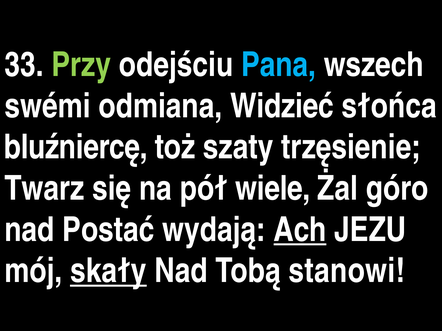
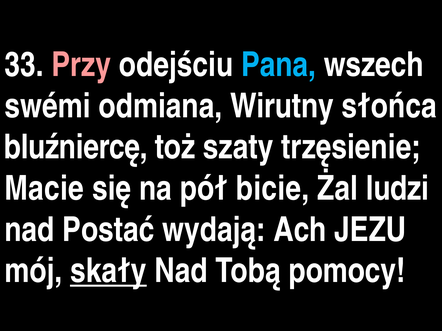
Przy colour: light green -> pink
Widzieć: Widzieć -> Wirutny
Twarz: Twarz -> Macie
wiele: wiele -> bicie
góro: góro -> ludzi
Ach underline: present -> none
stanowi: stanowi -> pomocy
